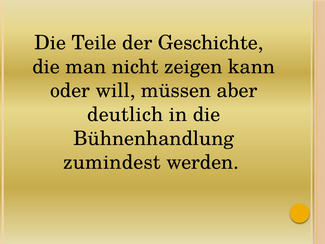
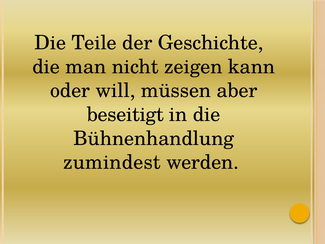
deutlich: deutlich -> beseitigt
